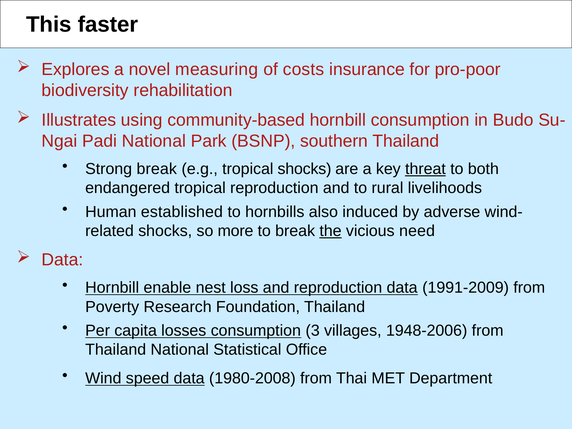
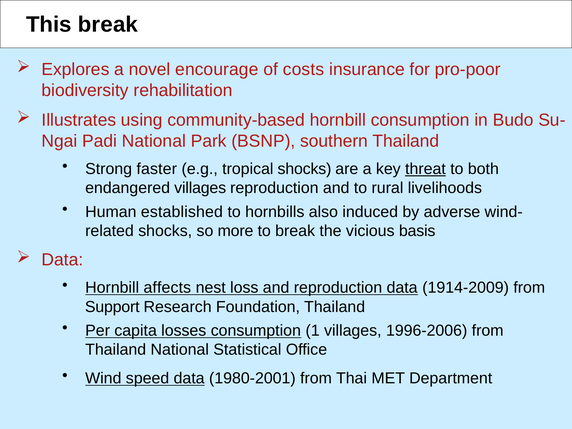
This faster: faster -> break
measuring: measuring -> encourage
Strong break: break -> faster
endangered tropical: tropical -> villages
the underline: present -> none
need: need -> basis
enable: enable -> affects
1991-2009: 1991-2009 -> 1914-2009
Poverty: Poverty -> Support
3: 3 -> 1
1948-2006: 1948-2006 -> 1996-2006
1980-2008: 1980-2008 -> 1980-2001
